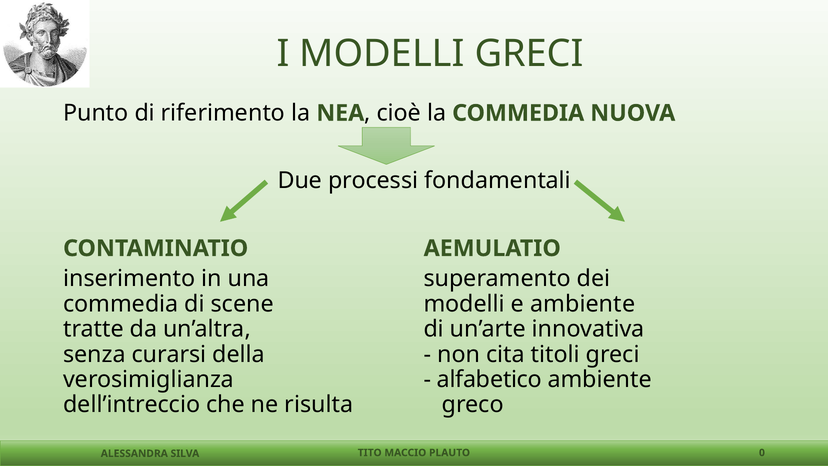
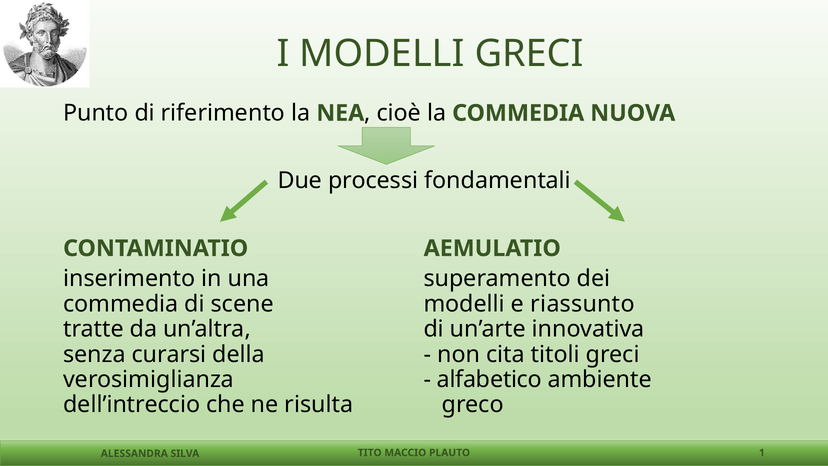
e ambiente: ambiente -> riassunto
0: 0 -> 1
